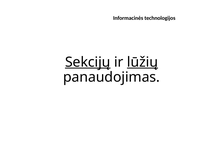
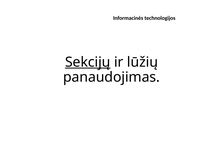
lūžių underline: present -> none
